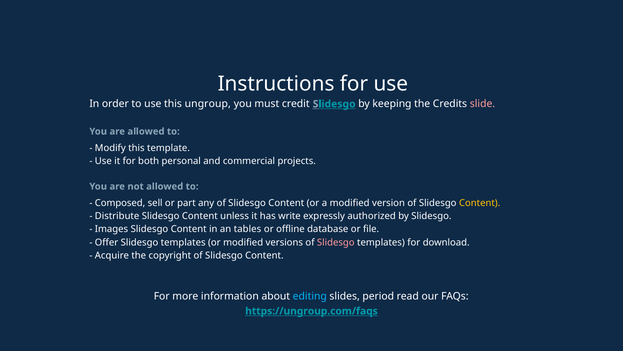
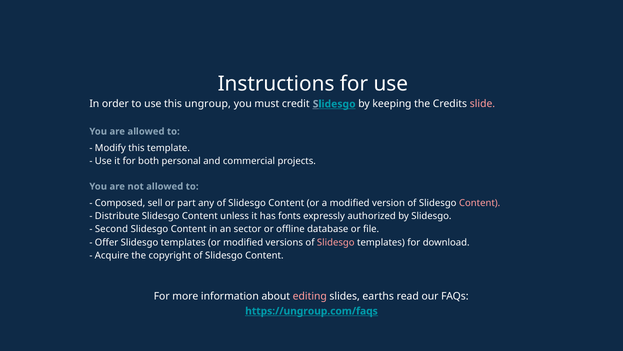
Content at (480, 203) colour: yellow -> pink
write: write -> fonts
Images: Images -> Second
tables: tables -> sector
editing colour: light blue -> pink
period: period -> earths
